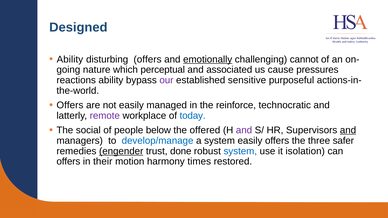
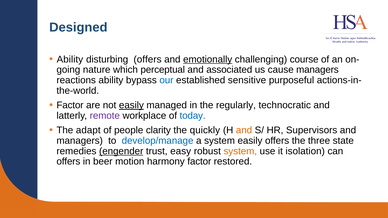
cannot: cannot -> course
cause pressures: pressures -> managers
our colour: purple -> blue
Offers at (70, 105): Offers -> Factor
easily at (131, 105) underline: none -> present
reinforce: reinforce -> regularly
social: social -> adapt
below: below -> clarity
offered: offered -> quickly
and at (244, 130) colour: purple -> orange
and at (348, 130) underline: present -> none
safer: safer -> state
done: done -> easy
system at (240, 151) colour: blue -> orange
their: their -> beer
harmony times: times -> factor
